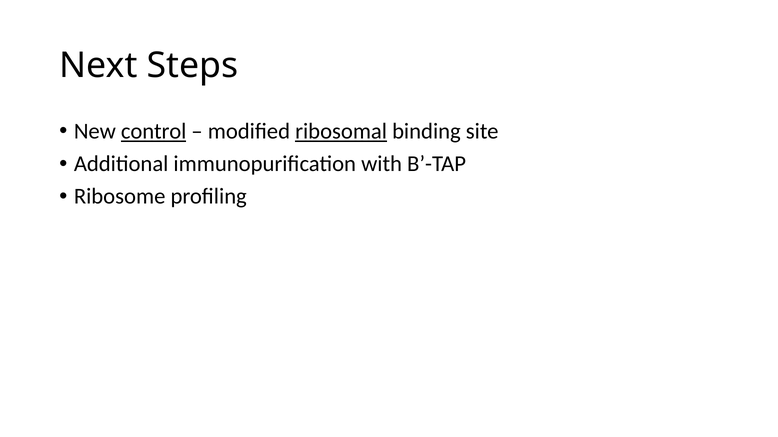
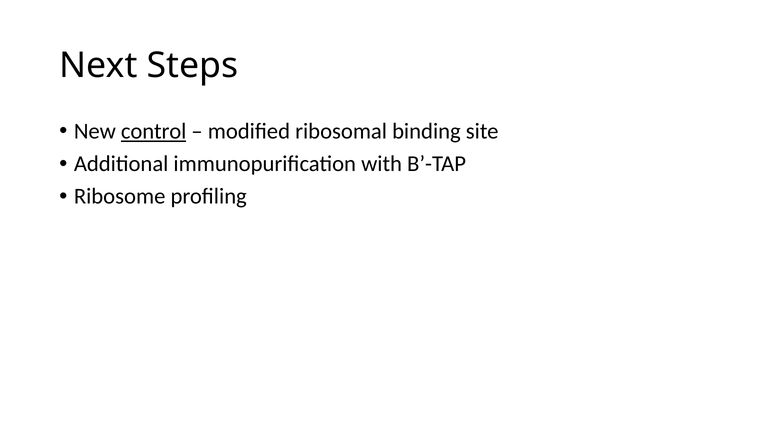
ribosomal underline: present -> none
